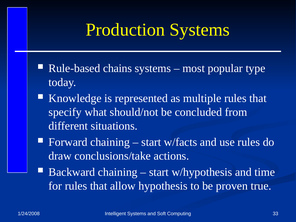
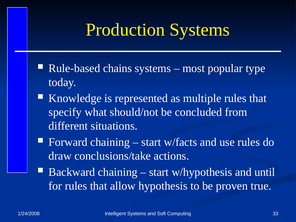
time: time -> until
